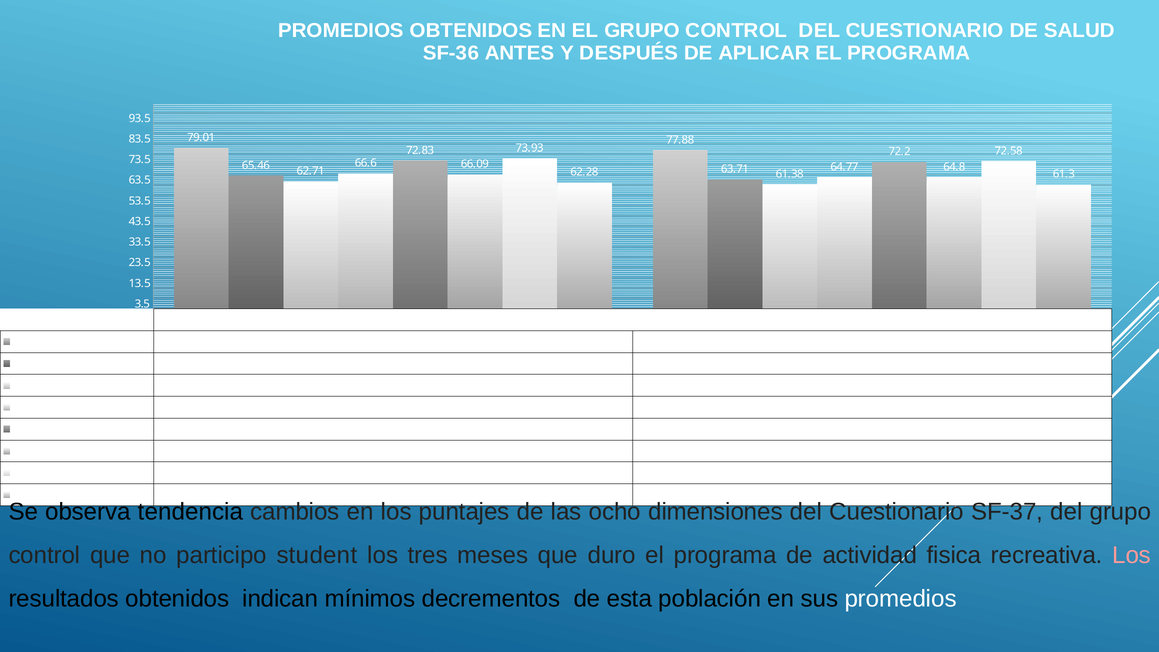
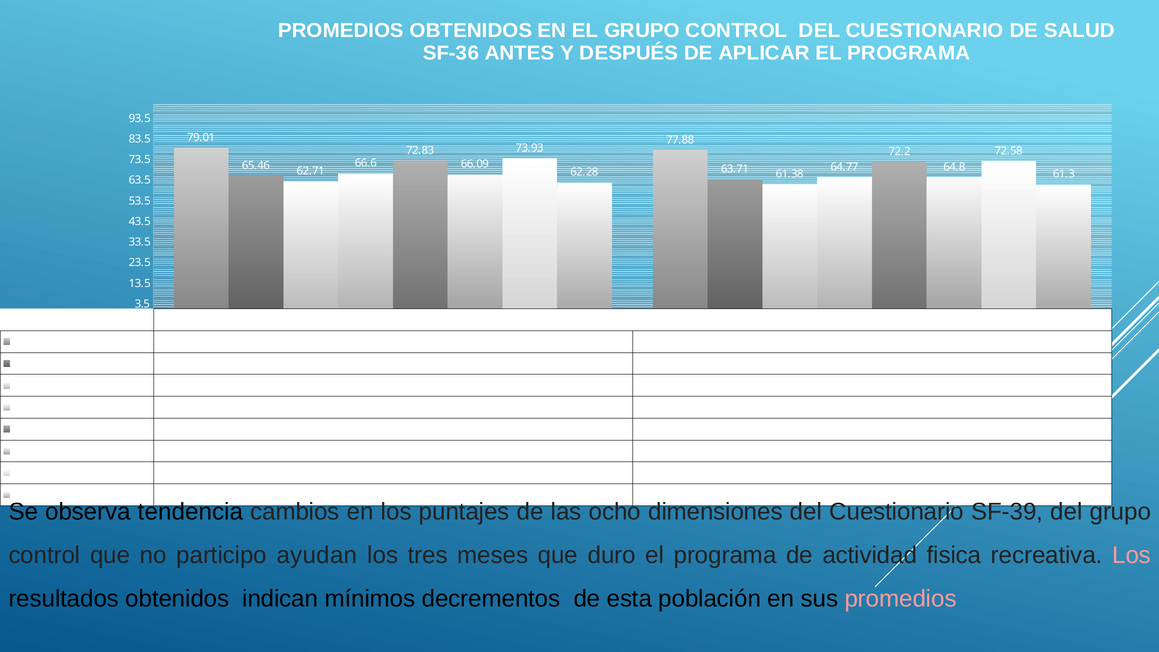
SF-37: SF-37 -> SF-39
student: student -> ayudan
promedios at (901, 599) colour: white -> pink
